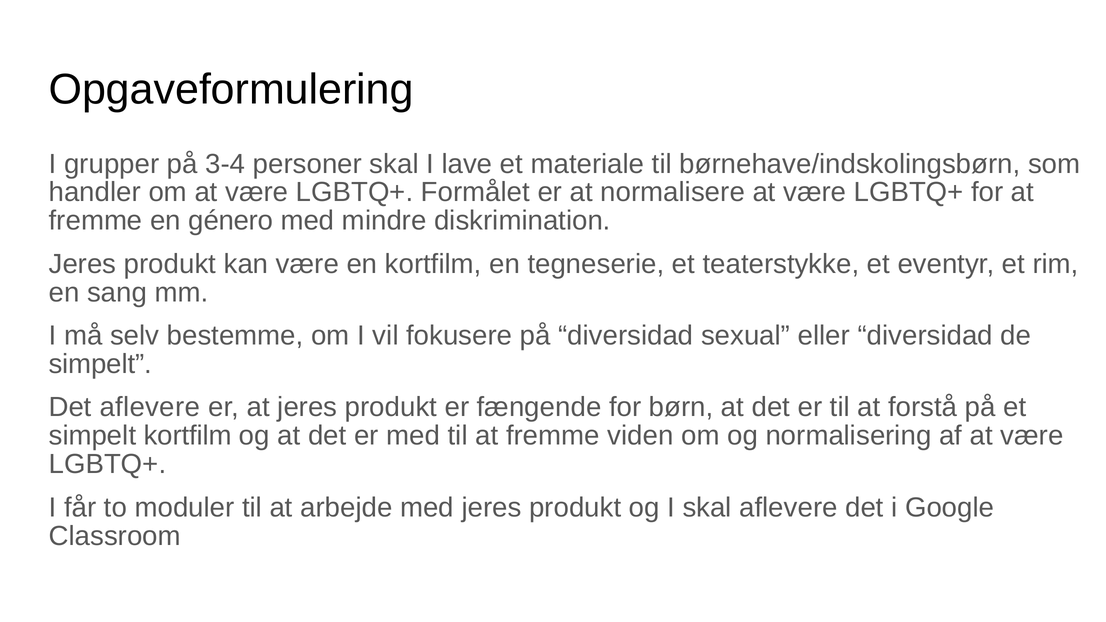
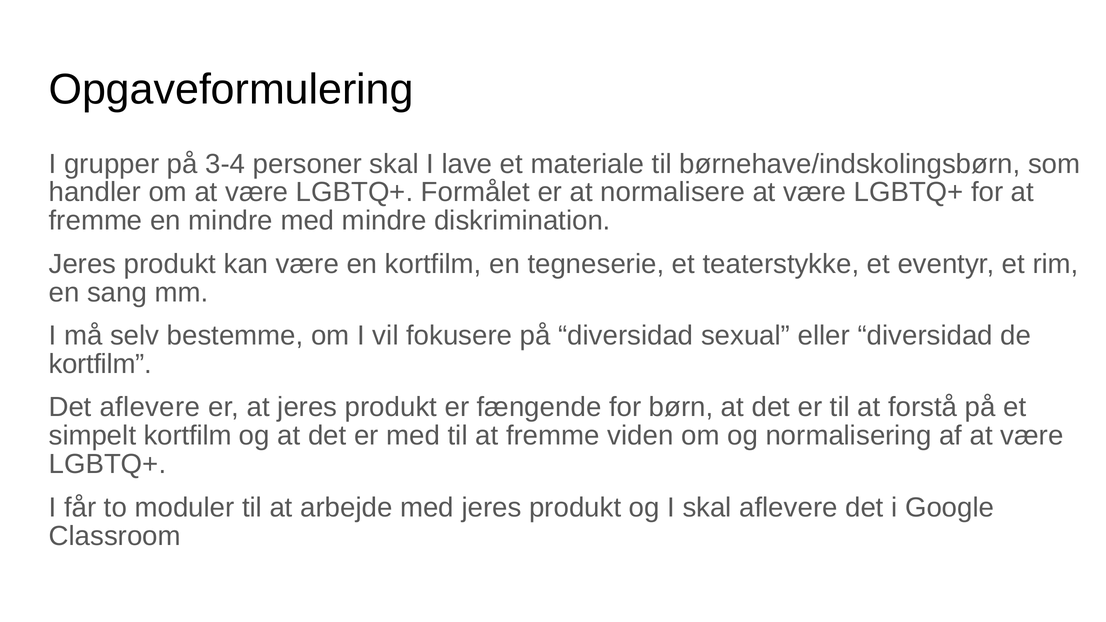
en género: género -> mindre
simpelt at (100, 364): simpelt -> kortfilm
